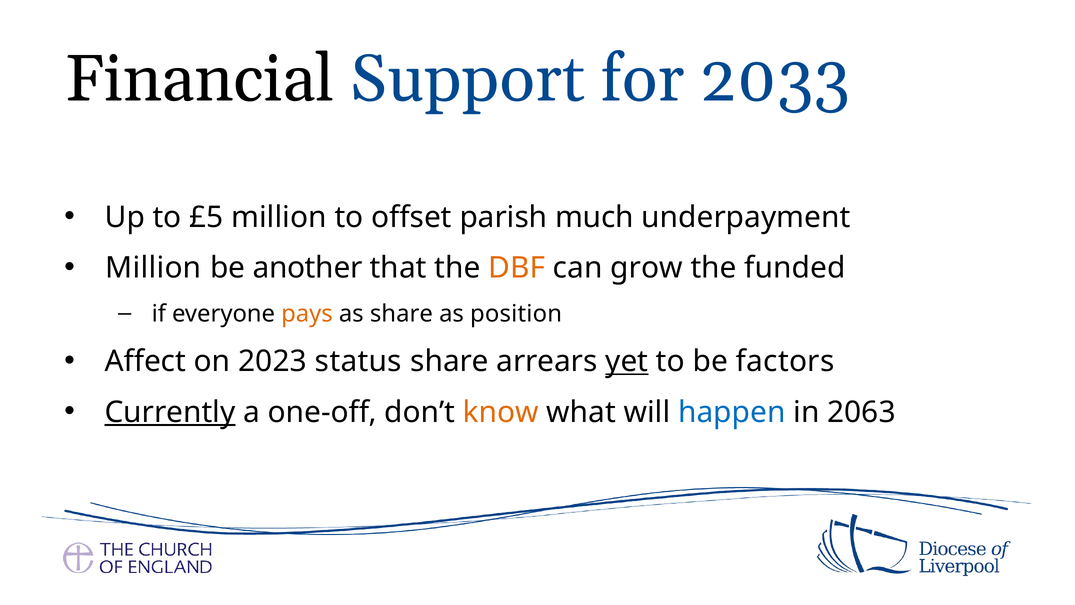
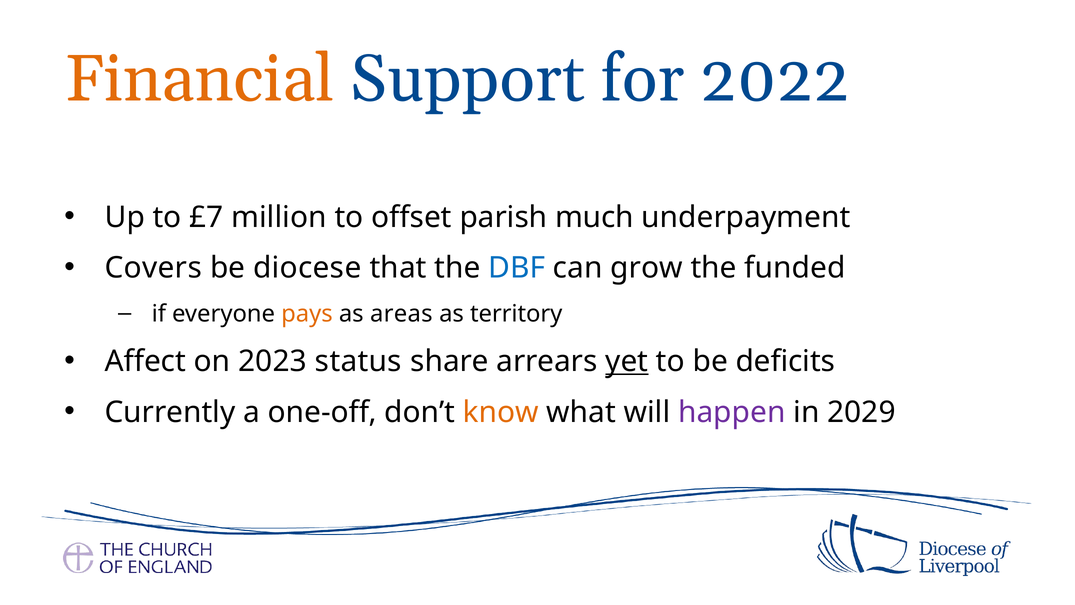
Financial colour: black -> orange
2033: 2033 -> 2022
£5: £5 -> £7
Million at (153, 268): Million -> Covers
another: another -> diocese
DBF colour: orange -> blue
as share: share -> areas
position: position -> territory
factors: factors -> deficits
Currently underline: present -> none
happen colour: blue -> purple
2063: 2063 -> 2029
